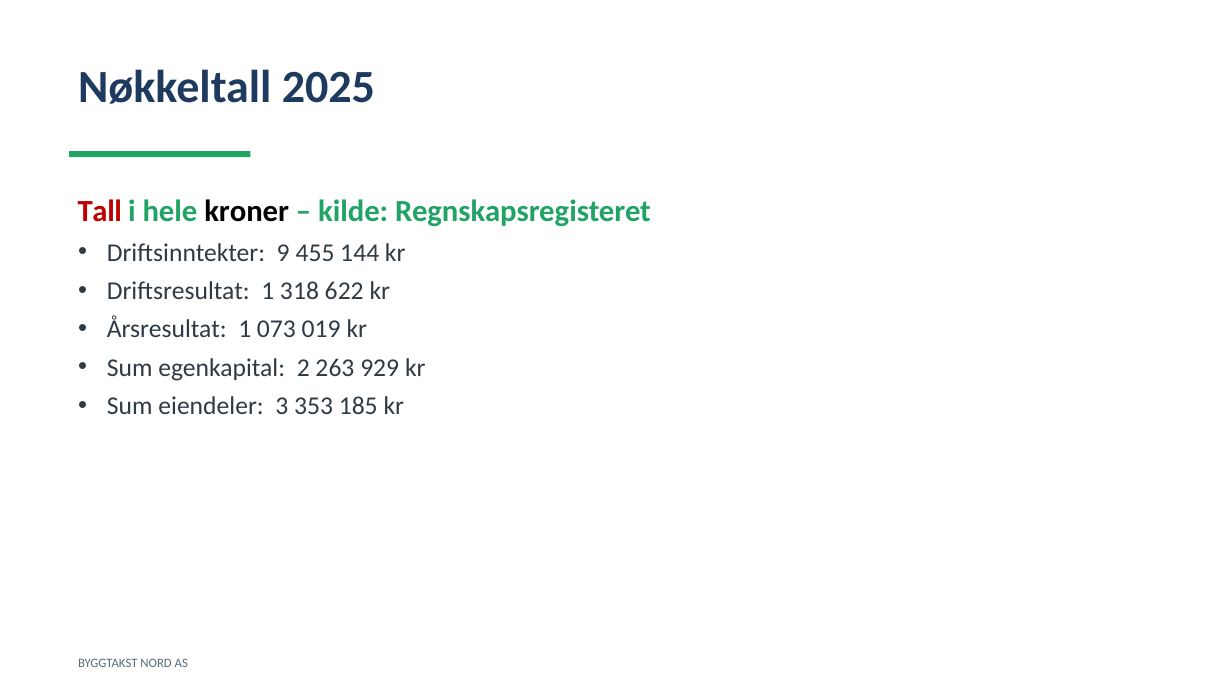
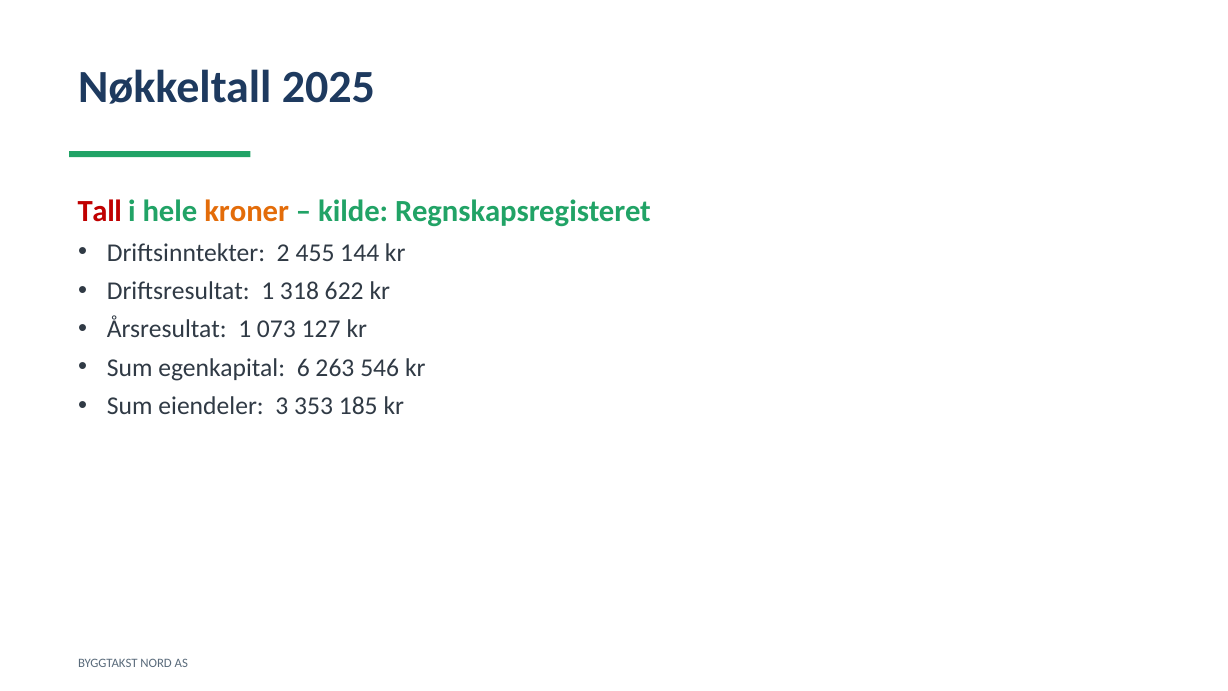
kroner colour: black -> orange
9: 9 -> 2
019: 019 -> 127
2: 2 -> 6
929: 929 -> 546
